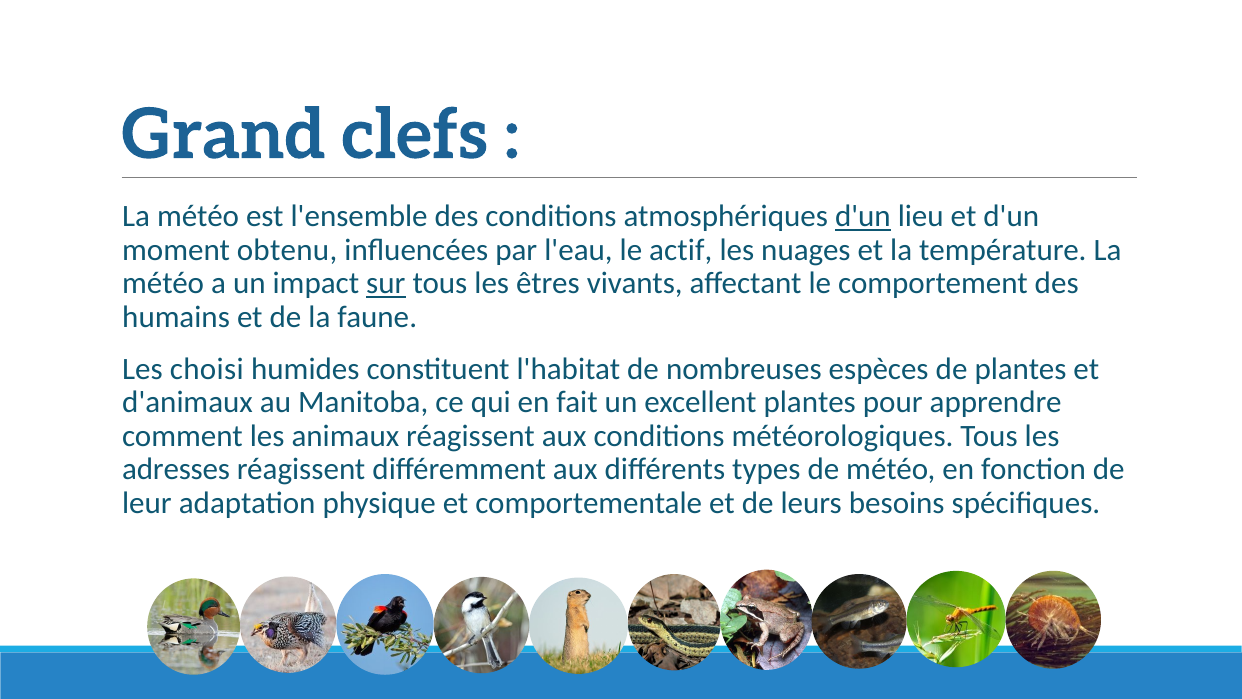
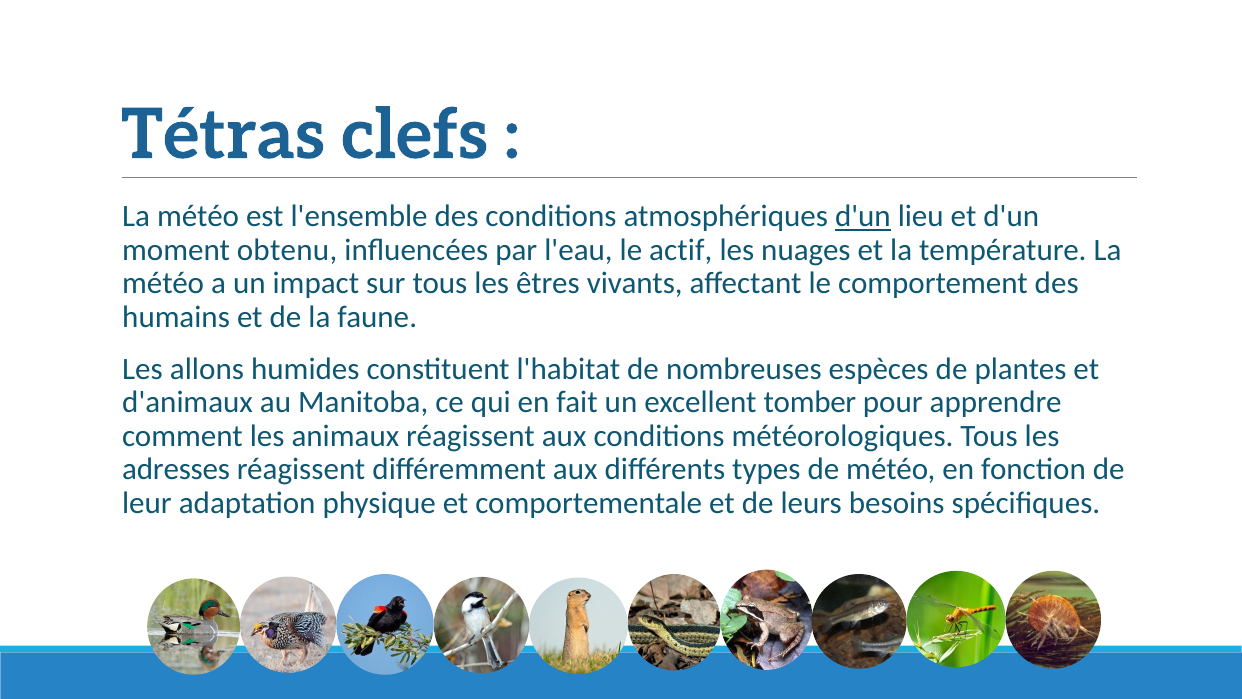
Grand: Grand -> Tétras
sur underline: present -> none
choisi: choisi -> allons
excellent plantes: plantes -> tomber
